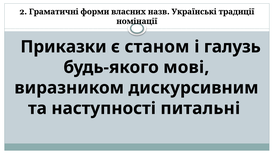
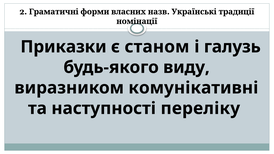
мові: мові -> виду
дискурсивним: дискурсивним -> комунікативні
питальні: питальні -> переліку
